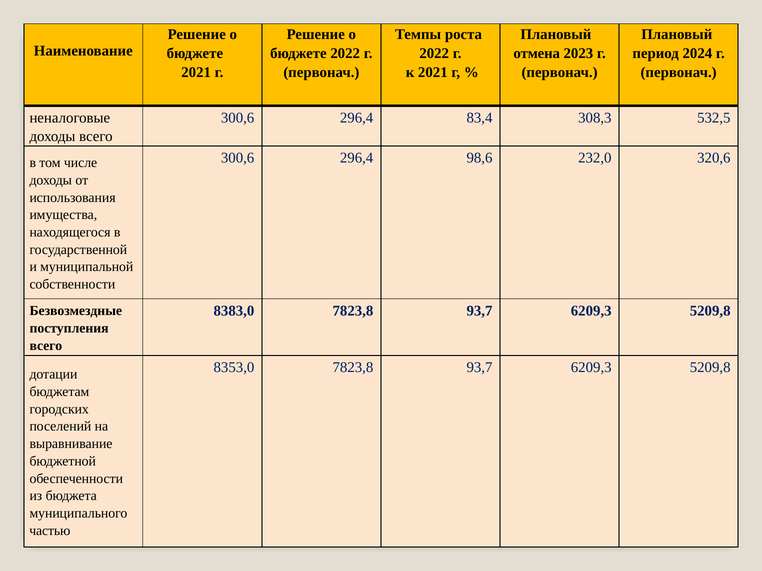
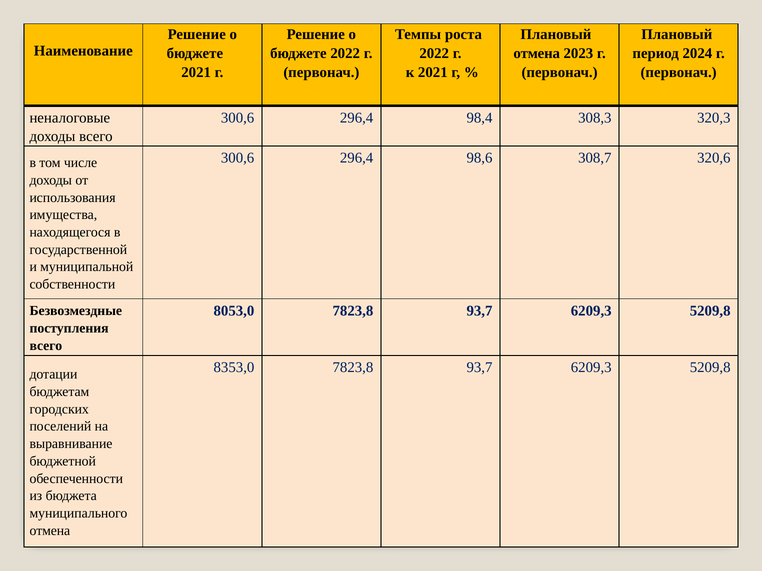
83,4: 83,4 -> 98,4
532,5: 532,5 -> 320,3
232,0: 232,0 -> 308,7
8383,0: 8383,0 -> 8053,0
частью at (50, 531): частью -> отмена
